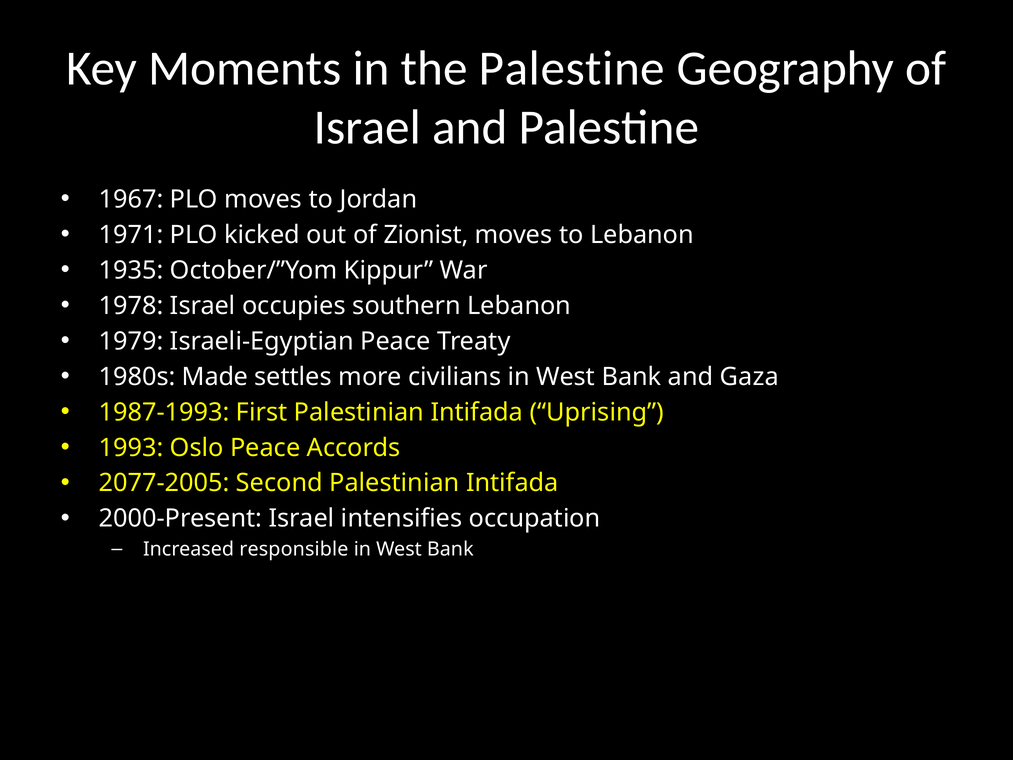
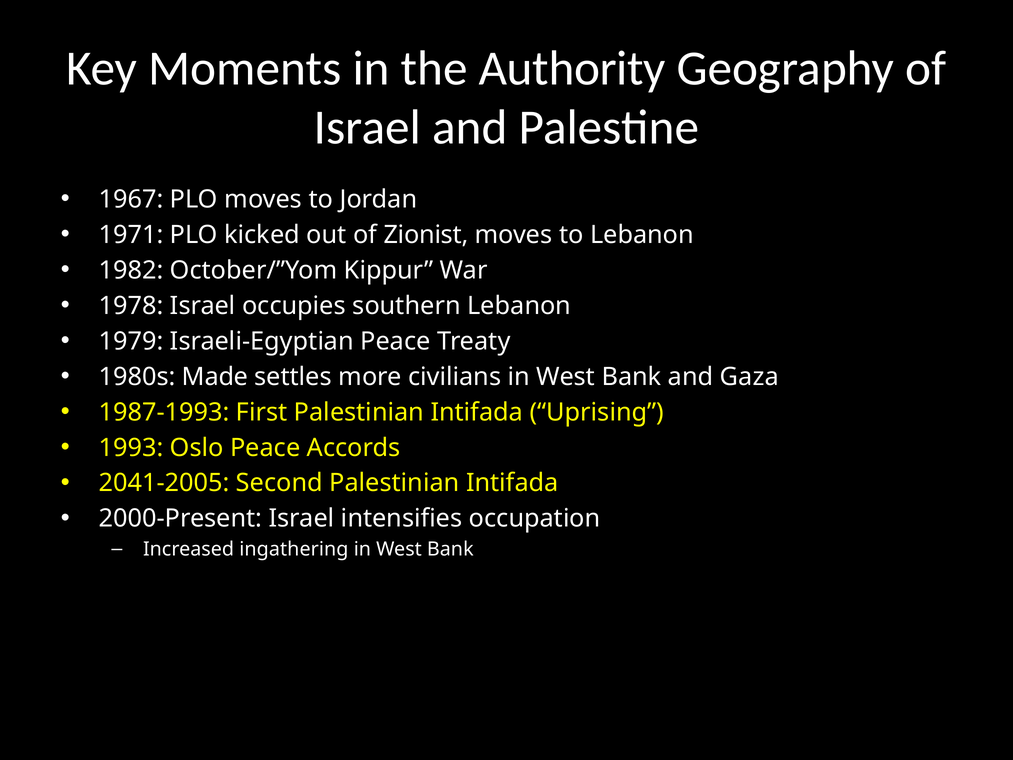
the Palestine: Palestine -> Authority
1935: 1935 -> 1982
2077-2005: 2077-2005 -> 2041-2005
responsible: responsible -> ingathering
